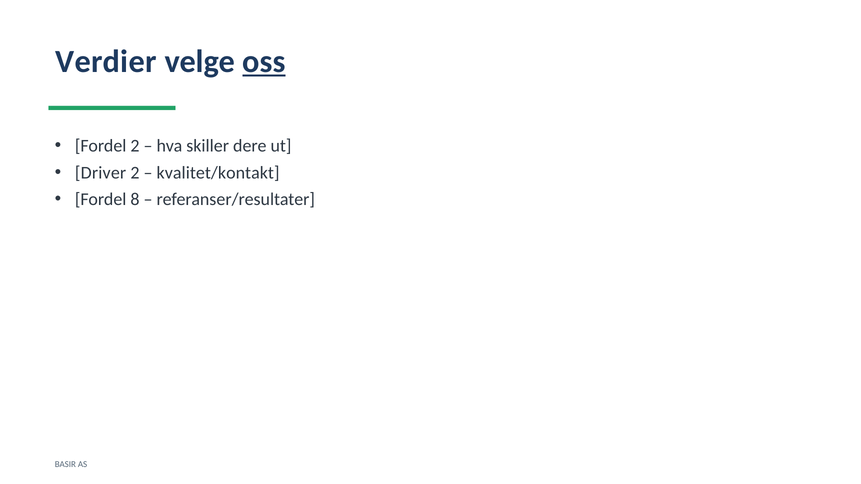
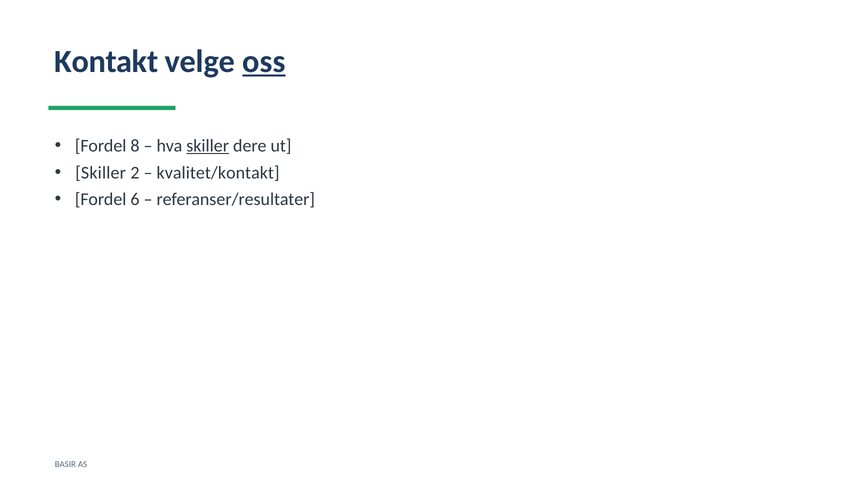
Verdier: Verdier -> Kontakt
Fordel 2: 2 -> 8
skiller at (208, 146) underline: none -> present
Driver at (101, 173): Driver -> Skiller
8: 8 -> 6
